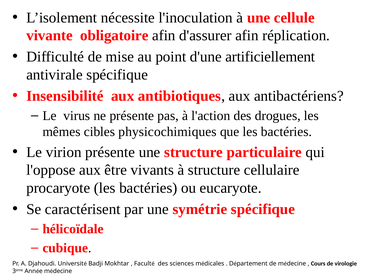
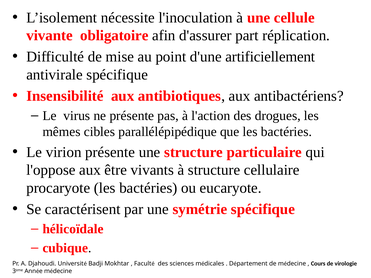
d'assurer afin: afin -> part
physicochimiques: physicochimiques -> parallélépipédique
